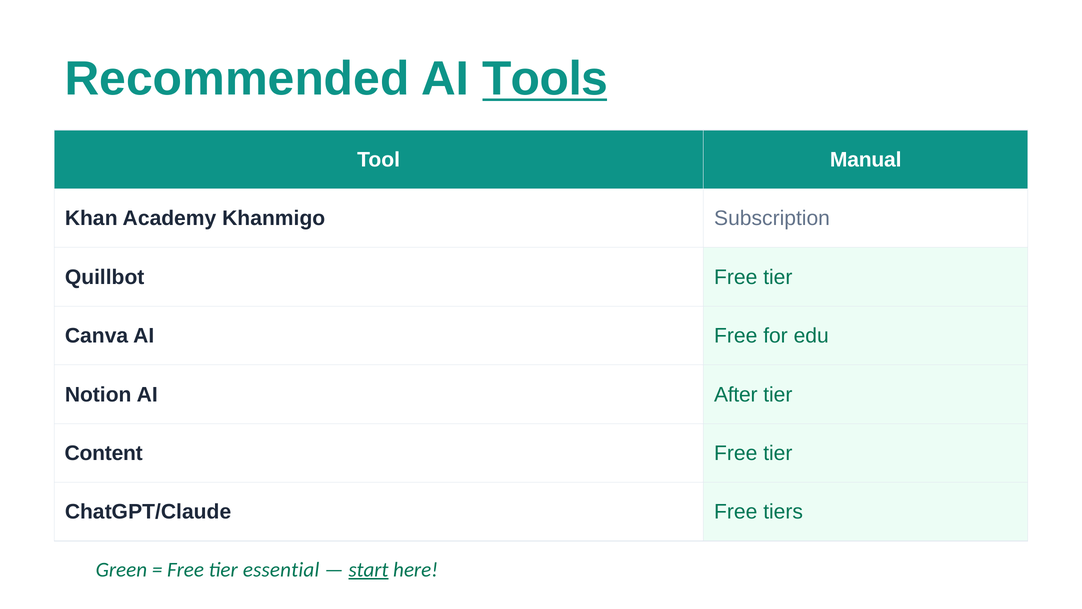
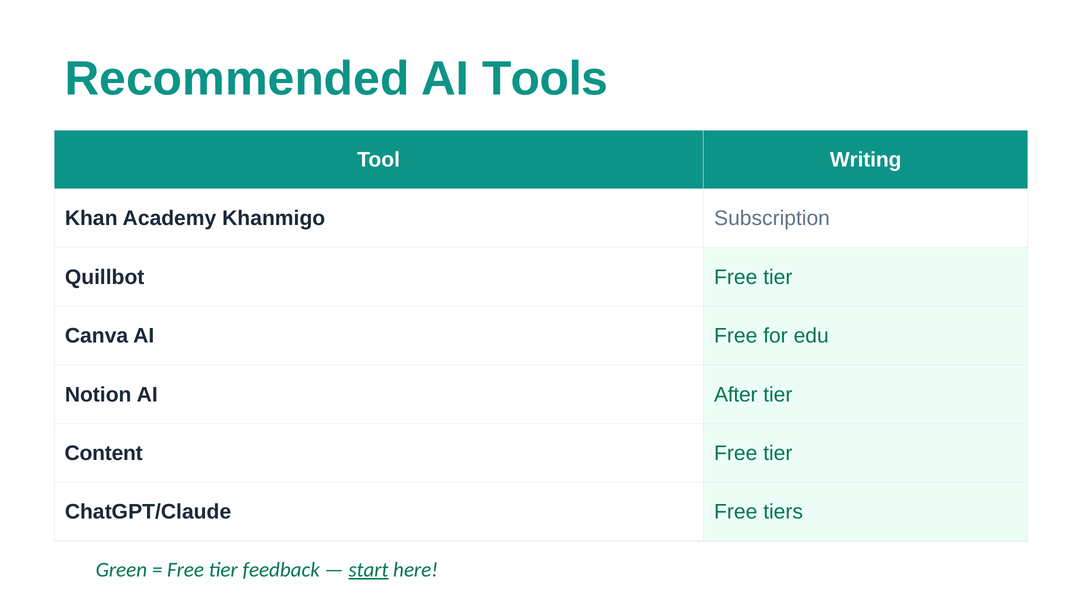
Tools underline: present -> none
Manual: Manual -> Writing
essential: essential -> feedback
